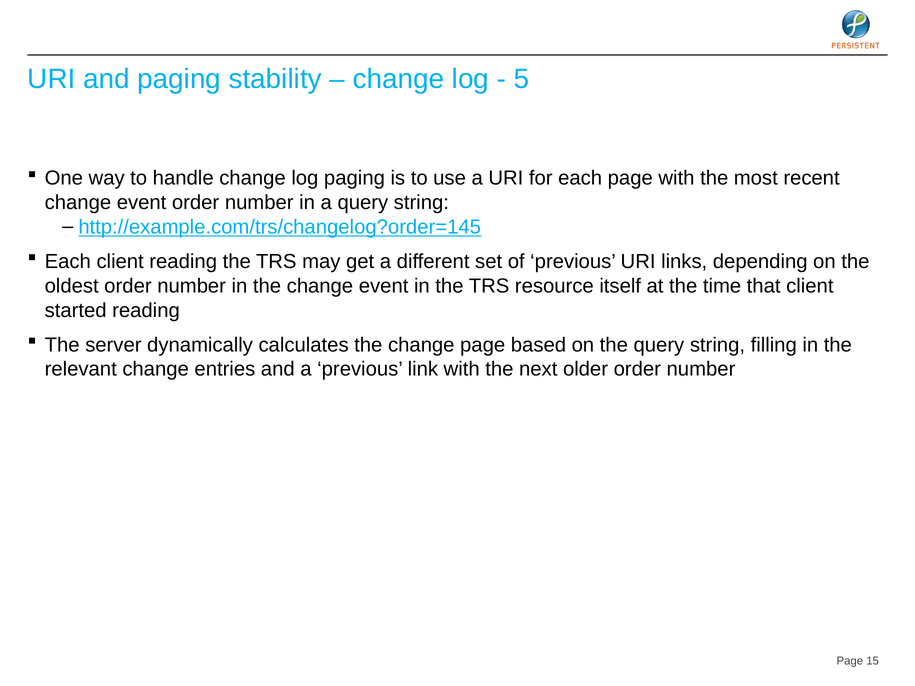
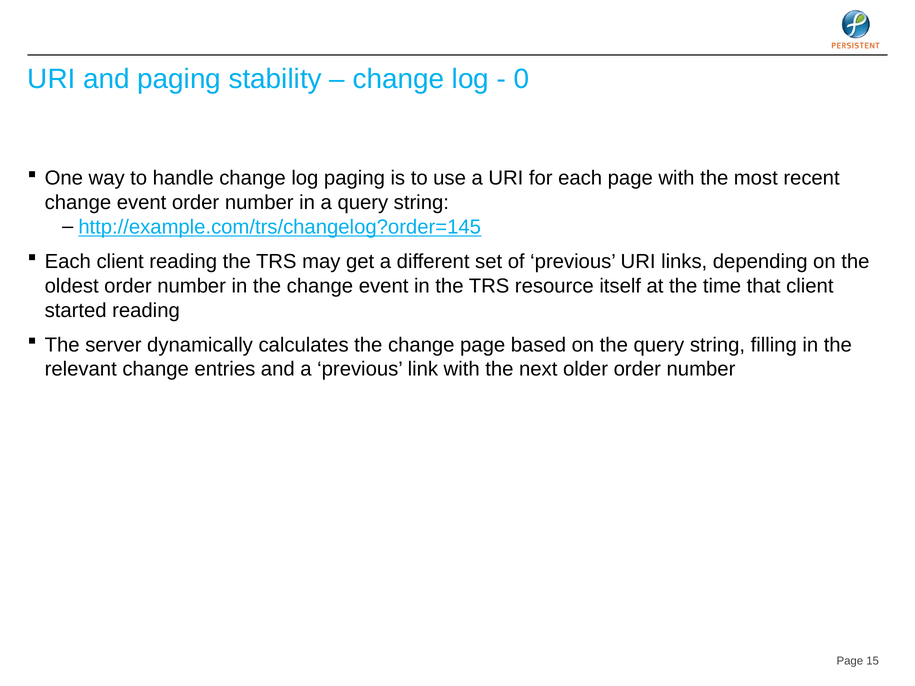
5: 5 -> 0
